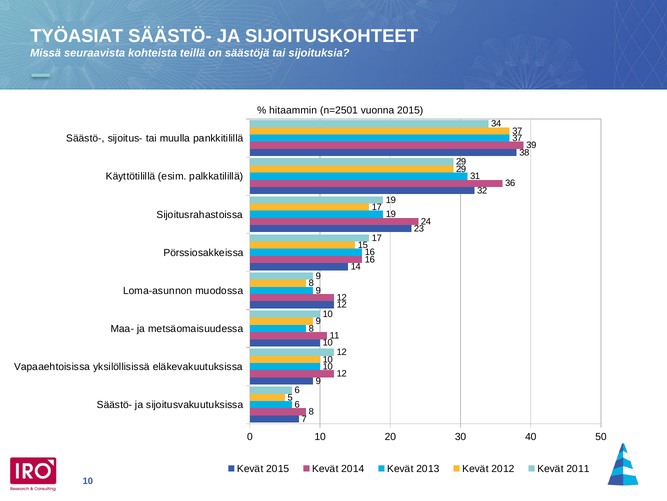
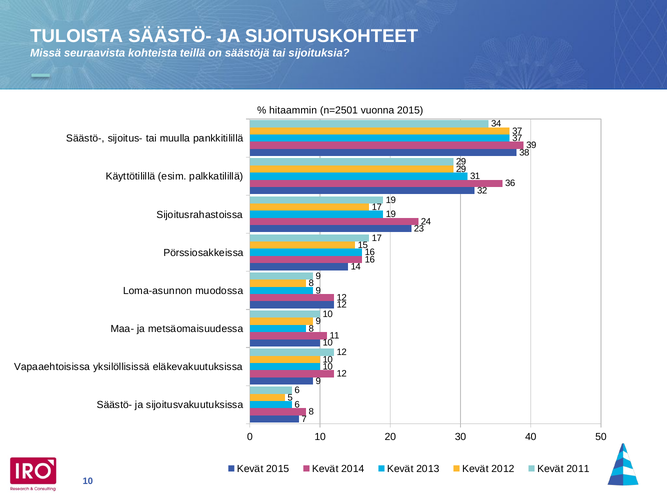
TYÖASIAT: TYÖASIAT -> TULOISTA
